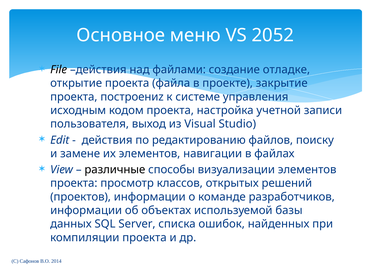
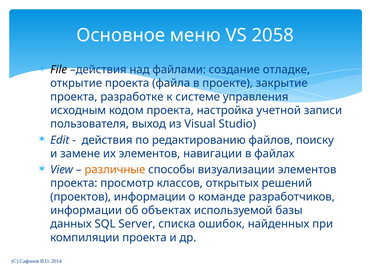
2052: 2052 -> 2058
построениz: построениz -> разработке
различные colour: black -> orange
